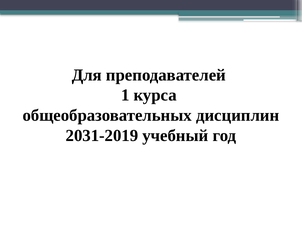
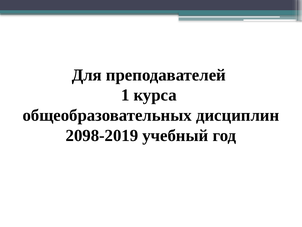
2031-2019: 2031-2019 -> 2098-2019
